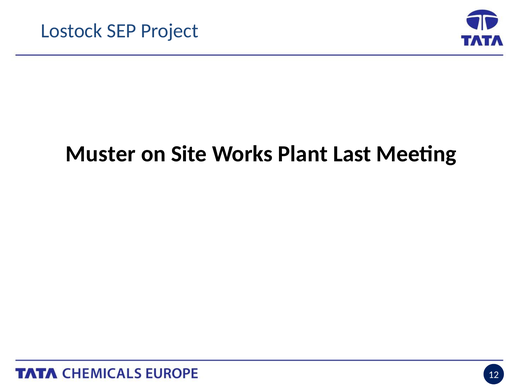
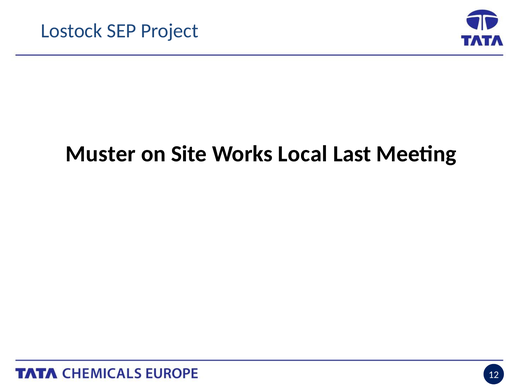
Plant: Plant -> Local
